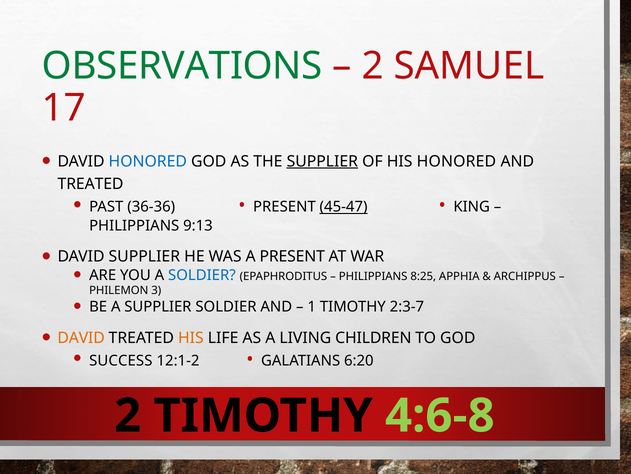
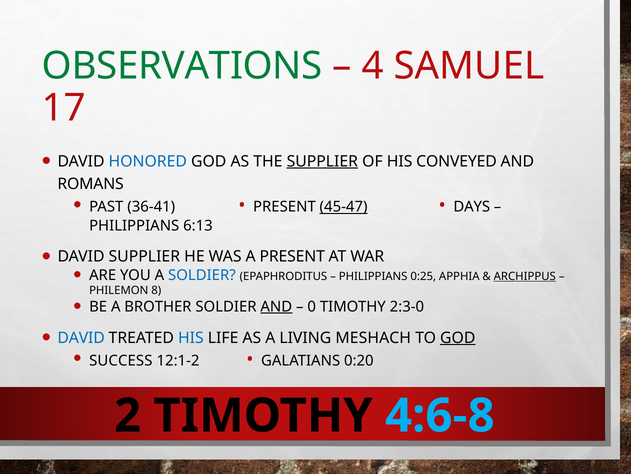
2 at (373, 66): 2 -> 4
HIS HONORED: HONORED -> CONVEYED
TREATED at (91, 184): TREATED -> ROMANS
36-36: 36-36 -> 36-41
KING: KING -> DAYS
9:13: 9:13 -> 6:13
8:25: 8:25 -> 0:25
ARCHIPPUS underline: none -> present
3: 3 -> 8
A SUPPLIER: SUPPLIER -> BROTHER
AND at (276, 306) underline: none -> present
1: 1 -> 0
2:3-7: 2:3-7 -> 2:3-0
DAVID at (81, 337) colour: orange -> blue
HIS at (191, 337) colour: orange -> blue
CHILDREN: CHILDREN -> MESHACH
GOD at (458, 337) underline: none -> present
6:20: 6:20 -> 0:20
4:6-8 colour: light green -> light blue
